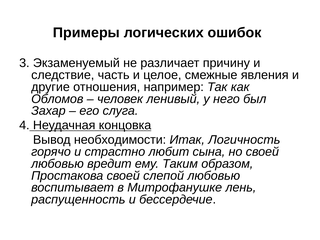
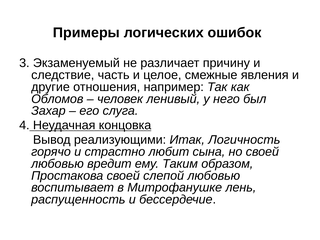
необходимости: необходимости -> реализующими
